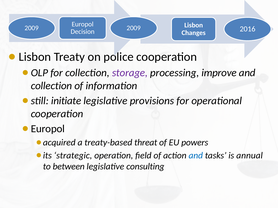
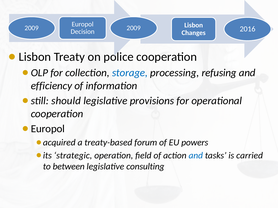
storage colour: purple -> blue
improve: improve -> refusing
collection at (51, 86): collection -> efficiency
initiate: initiate -> should
threat: threat -> forum
annual: annual -> carried
